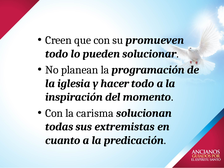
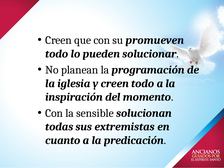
y hacer: hacer -> creen
carisma: carisma -> sensible
